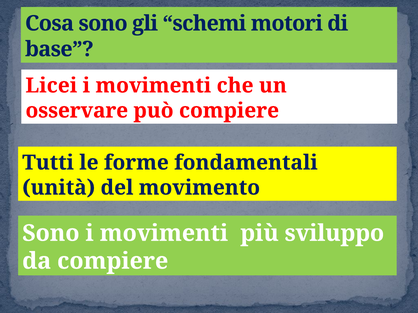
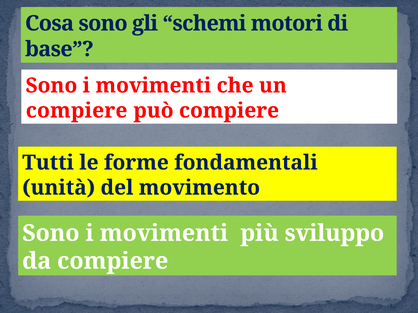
Licei at (51, 86): Licei -> Sono
osservare at (77, 111): osservare -> compiere
